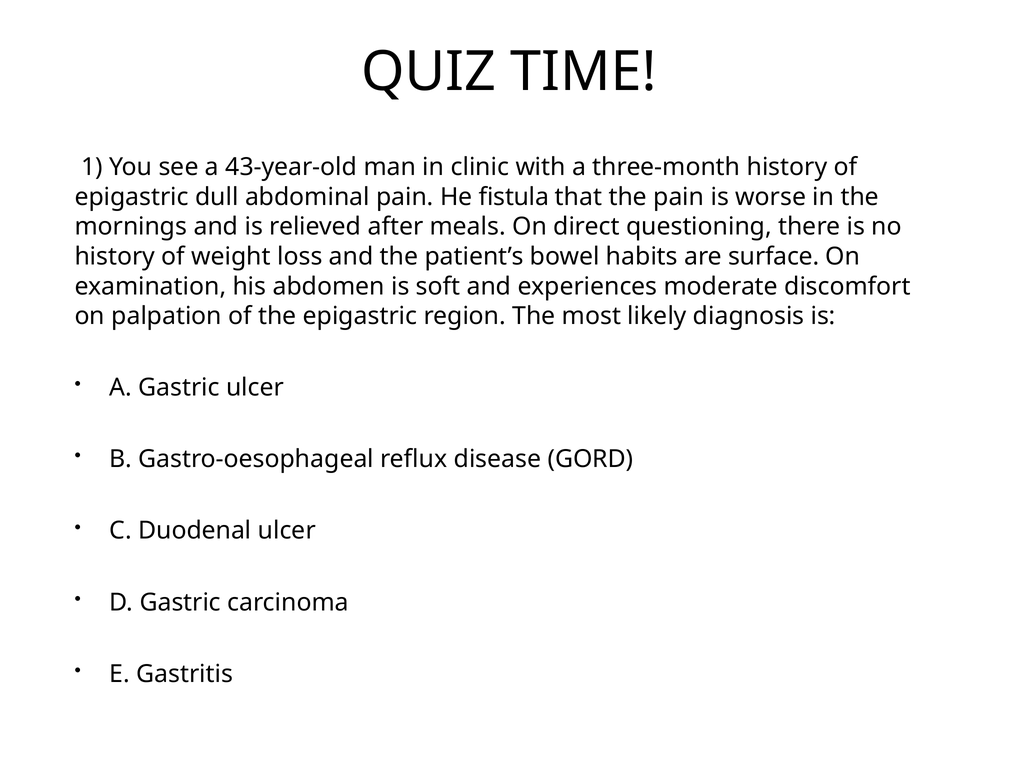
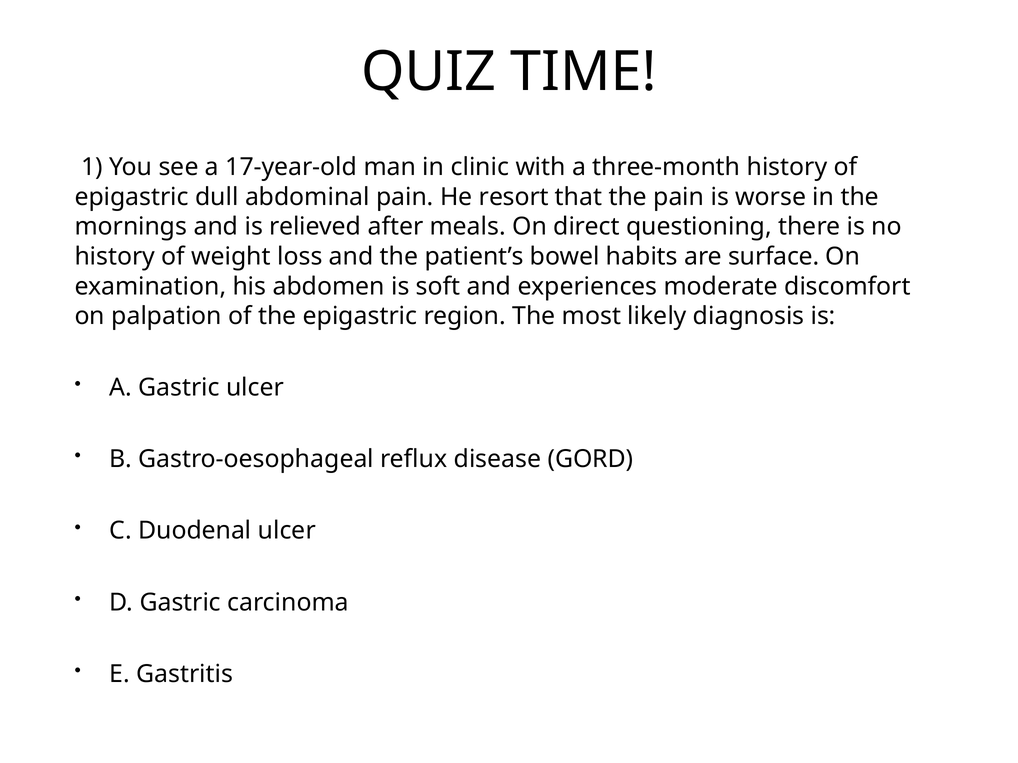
43-year-old: 43-year-old -> 17-year-old
fistula: fistula -> resort
